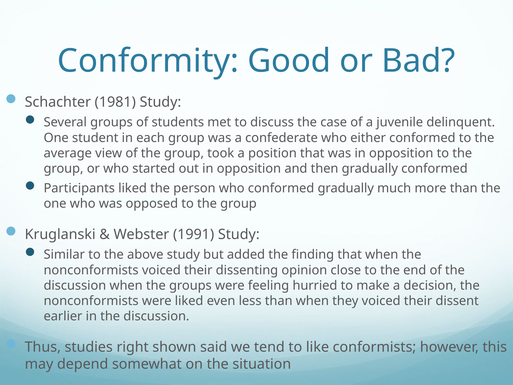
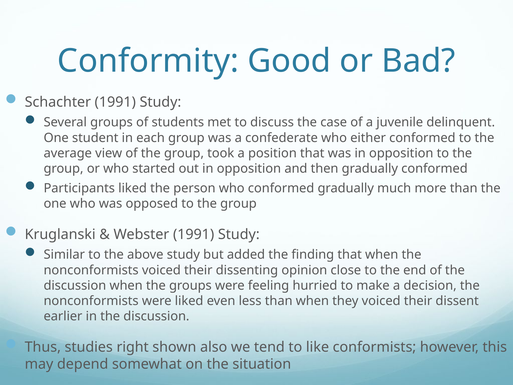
Schachter 1981: 1981 -> 1991
said: said -> also
